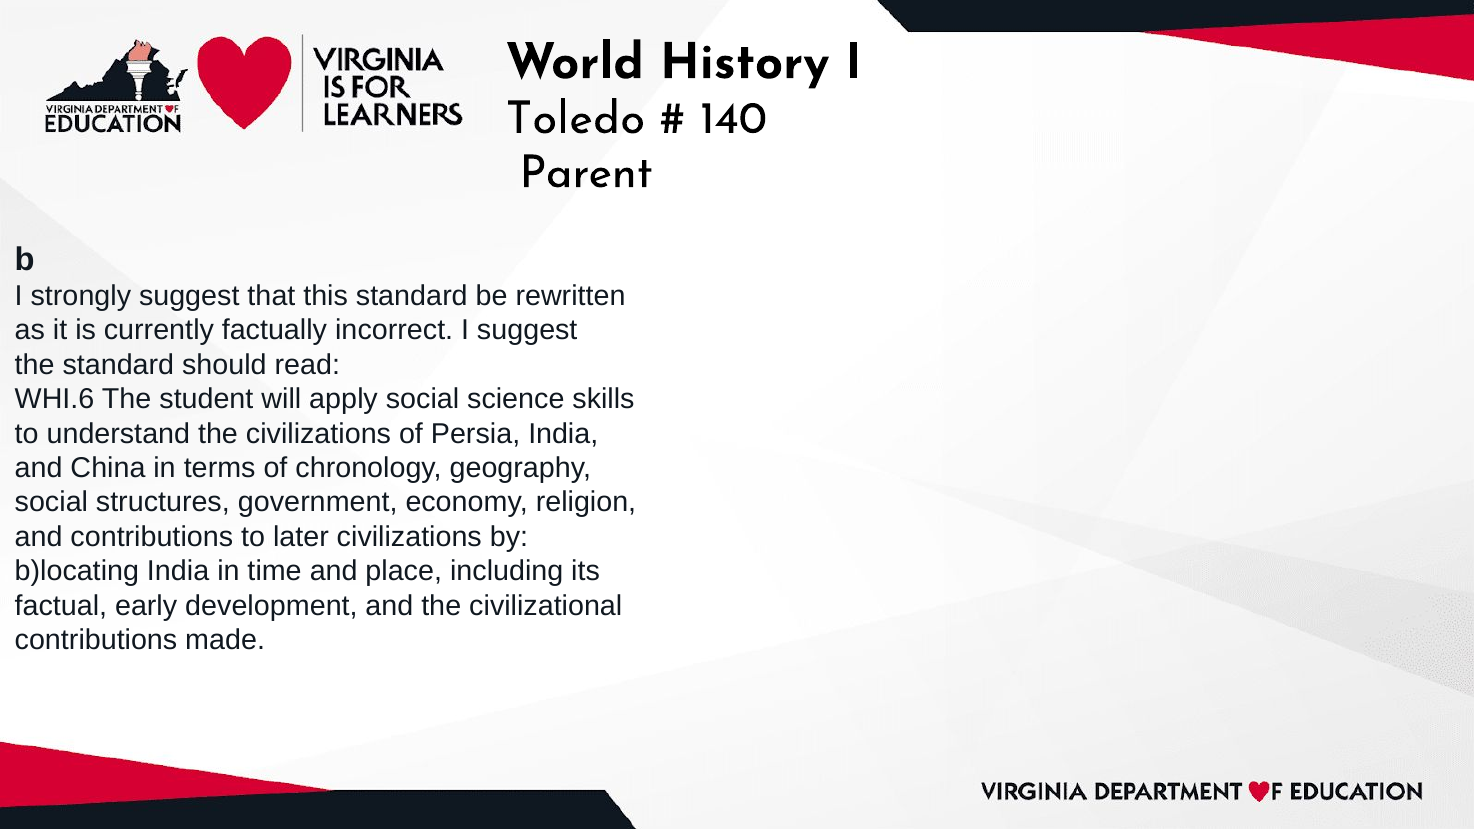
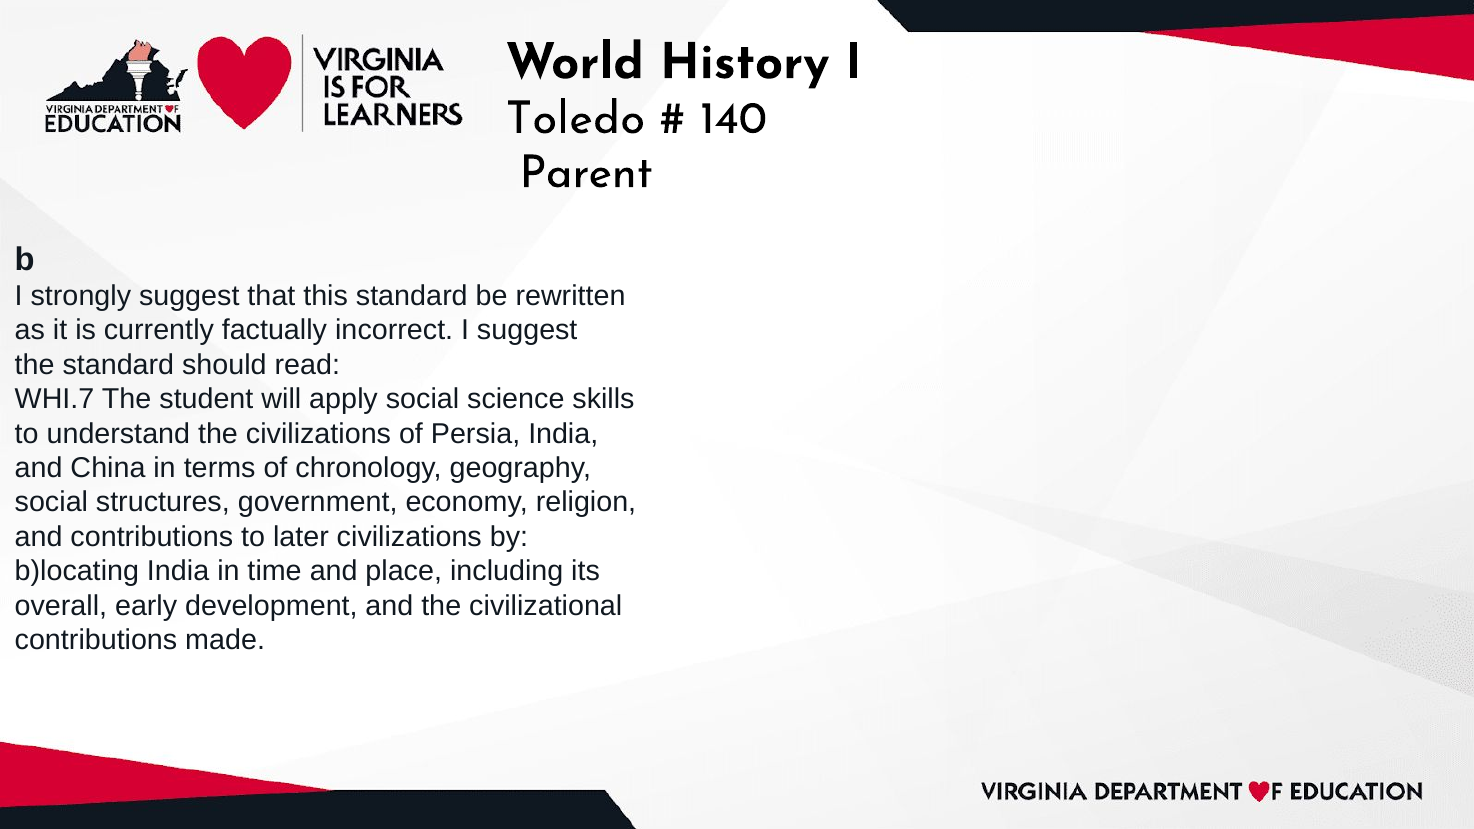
WHI.6: WHI.6 -> WHI.7
factual: factual -> overall
